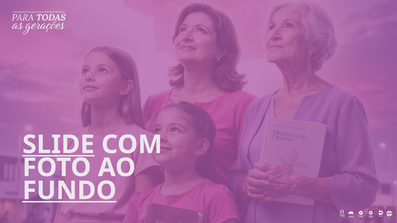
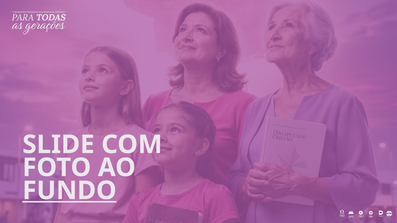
SLIDE underline: present -> none
